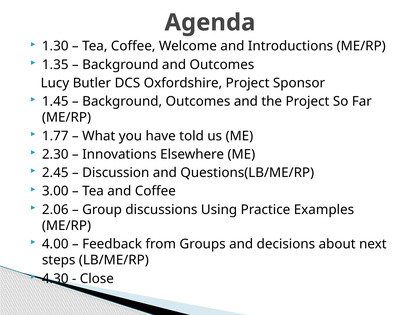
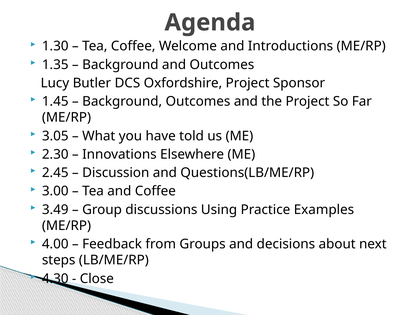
1.77: 1.77 -> 3.05
2.06: 2.06 -> 3.49
